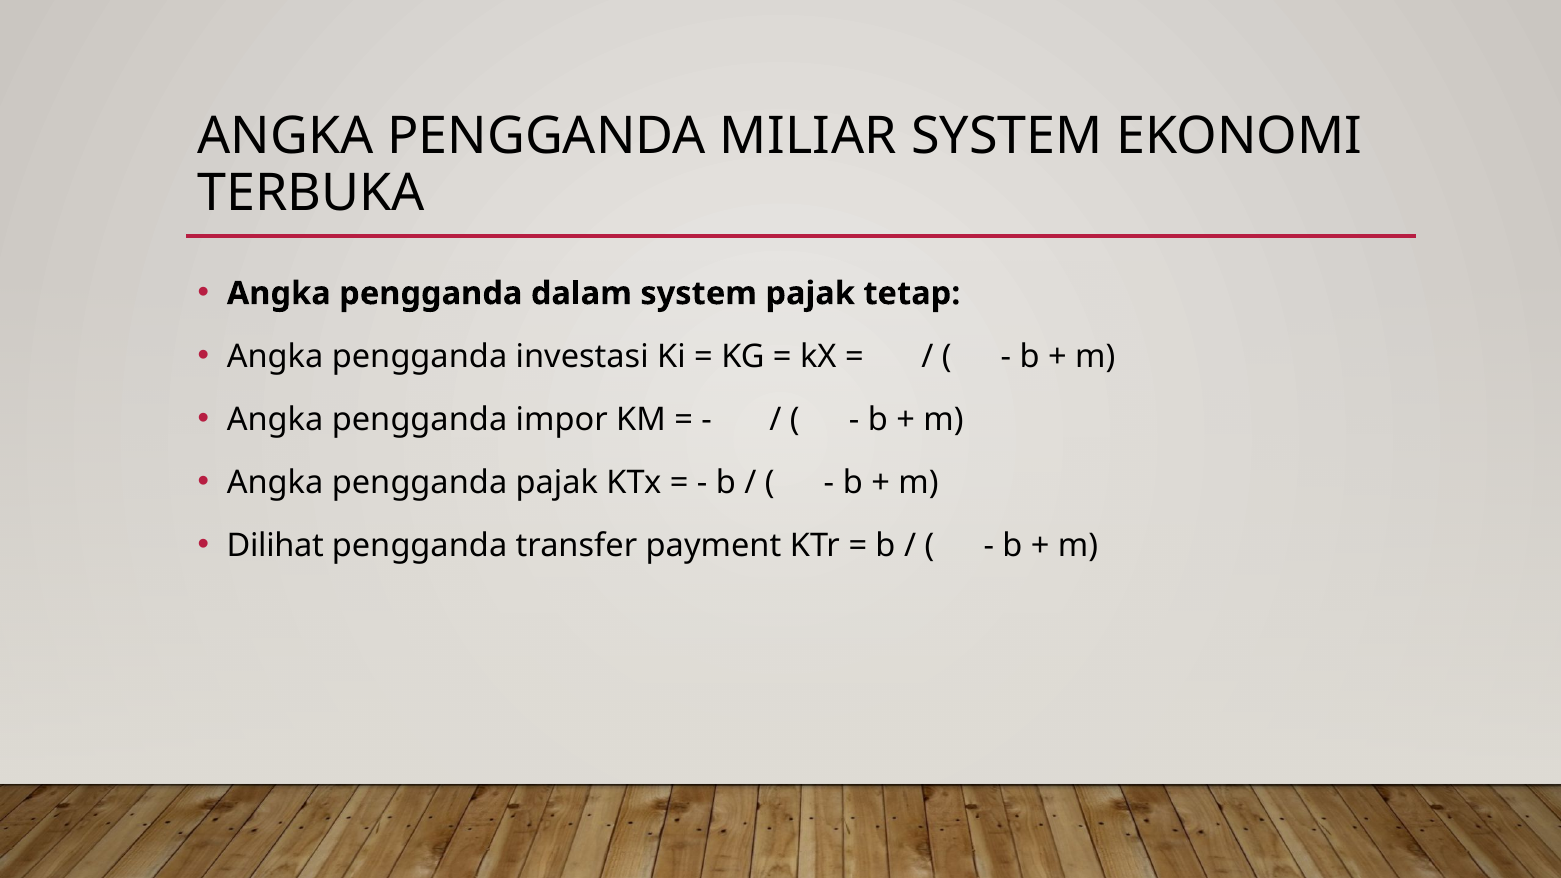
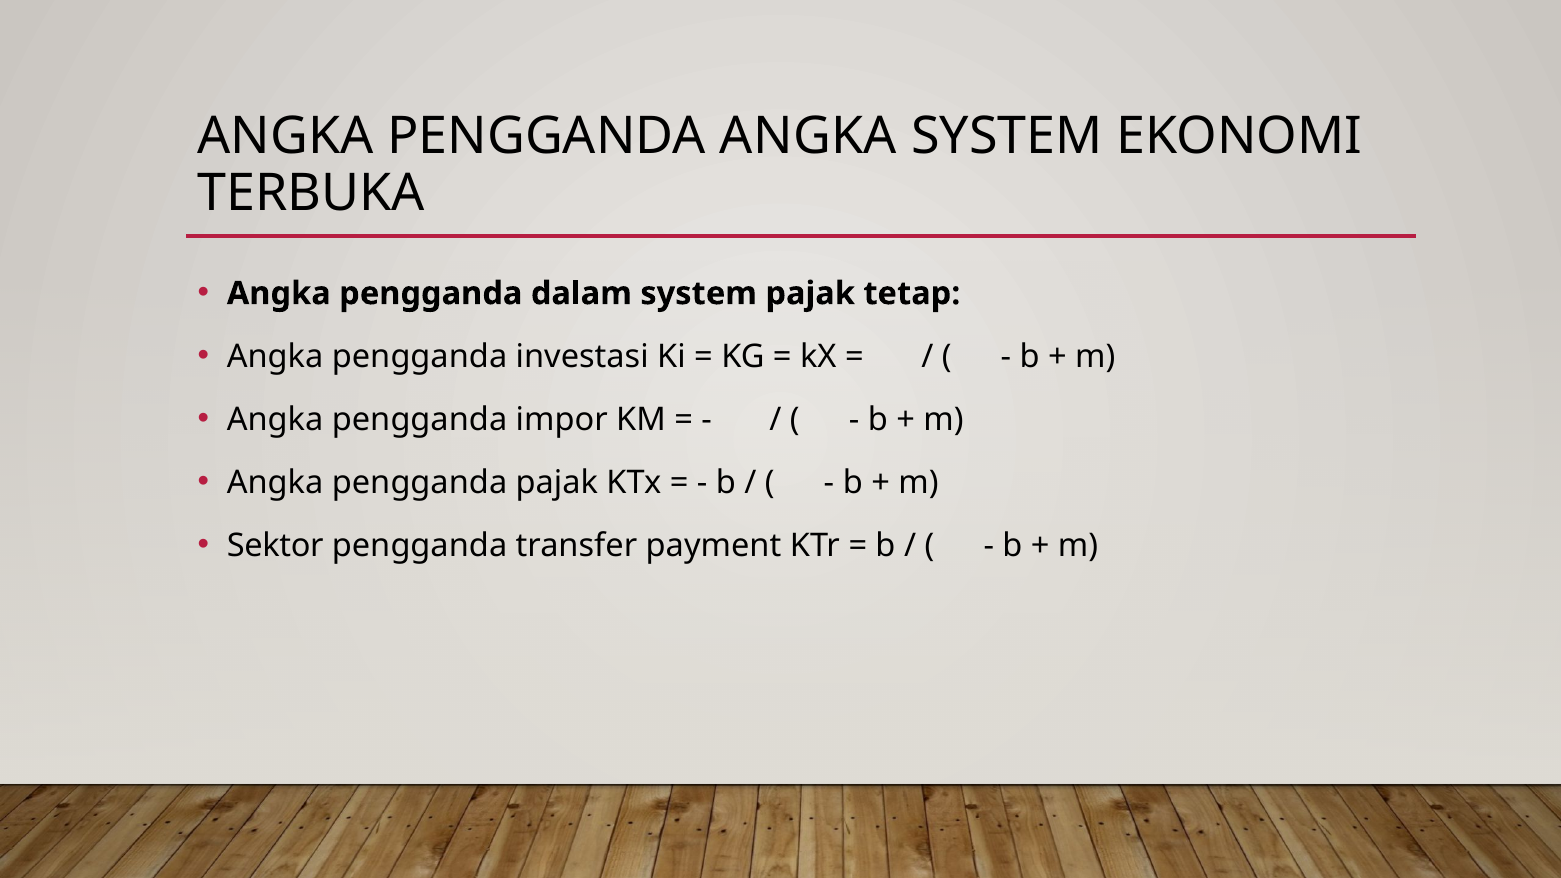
PENGGANDA MILIAR: MILIAR -> ANGKA
Dilihat: Dilihat -> Sektor
